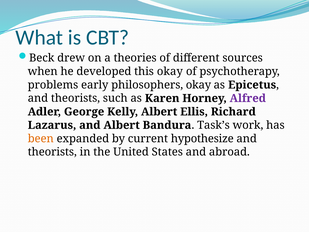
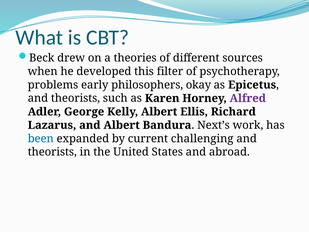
this okay: okay -> filter
Task’s: Task’s -> Next’s
been colour: orange -> blue
hypothesize: hypothesize -> challenging
